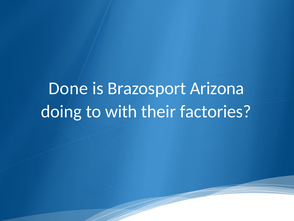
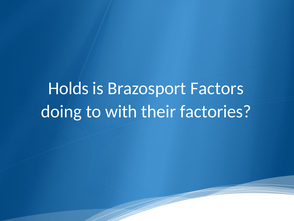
Done: Done -> Holds
Arizona: Arizona -> Factors
